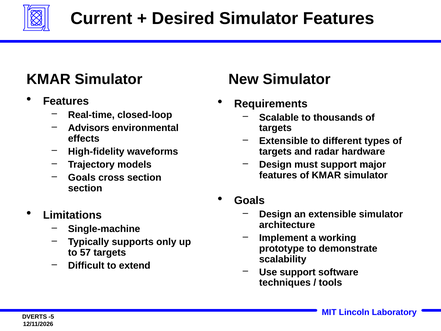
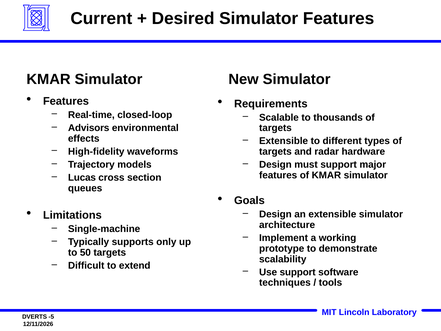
Goals at (82, 177): Goals -> Lucas
section at (85, 188): section -> queues
57: 57 -> 50
